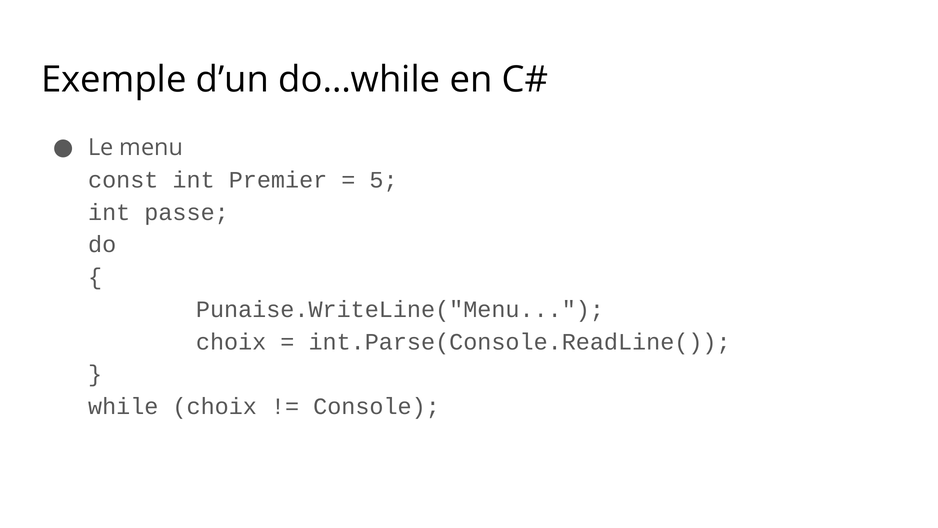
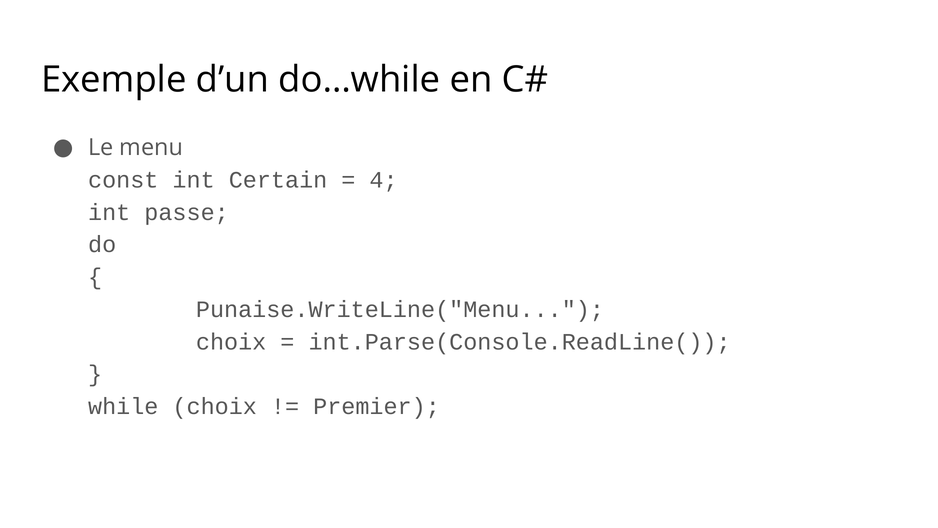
Premier: Premier -> Certain
5: 5 -> 4
Console: Console -> Premier
